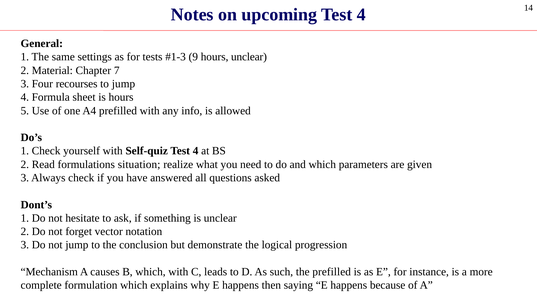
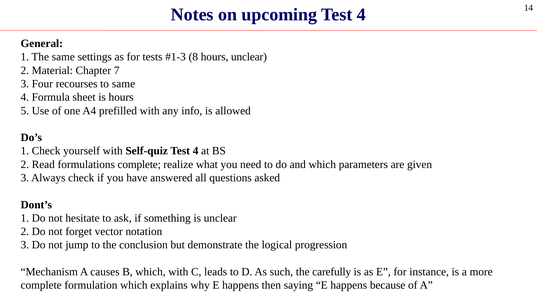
9: 9 -> 8
to jump: jump -> same
formulations situation: situation -> complete
the prefilled: prefilled -> carefully
